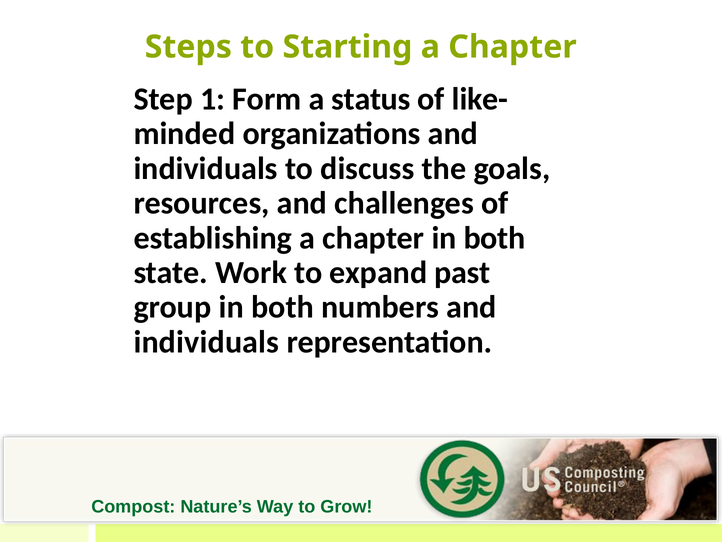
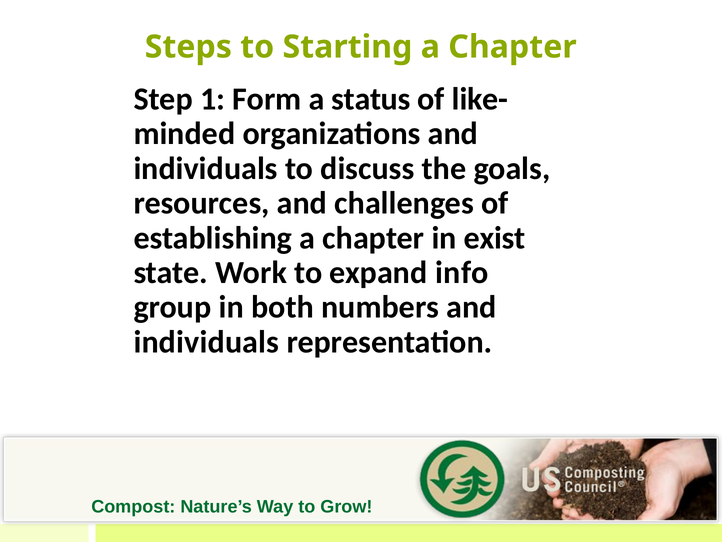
chapter in both: both -> exist
past: past -> info
